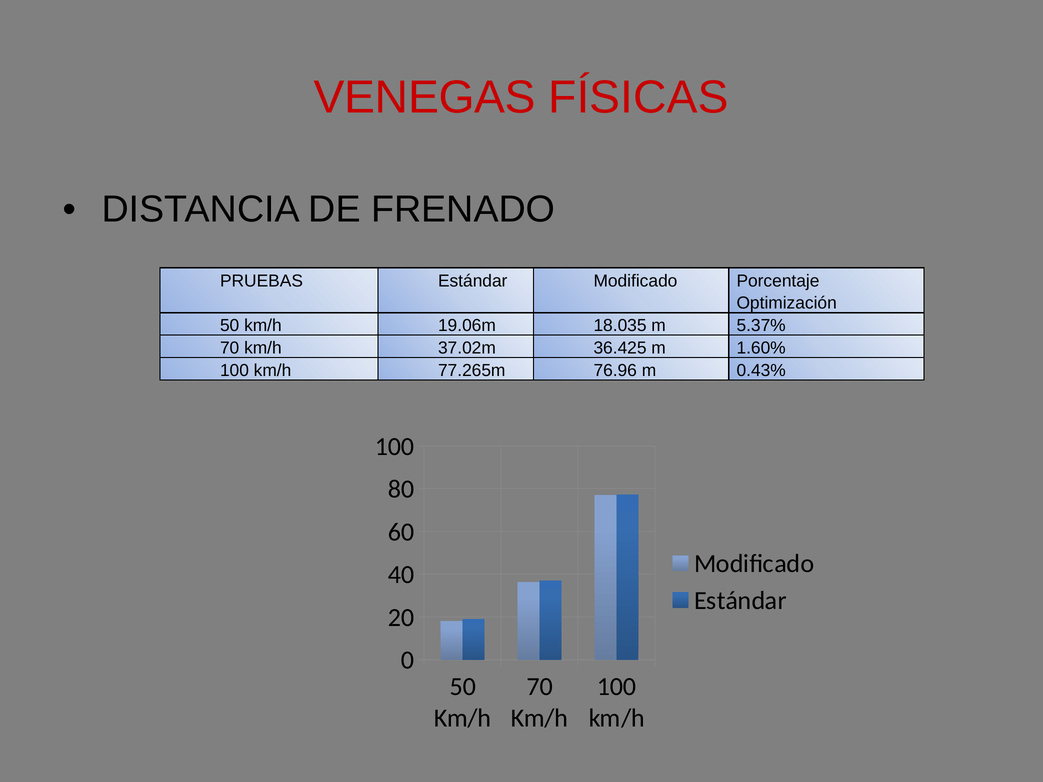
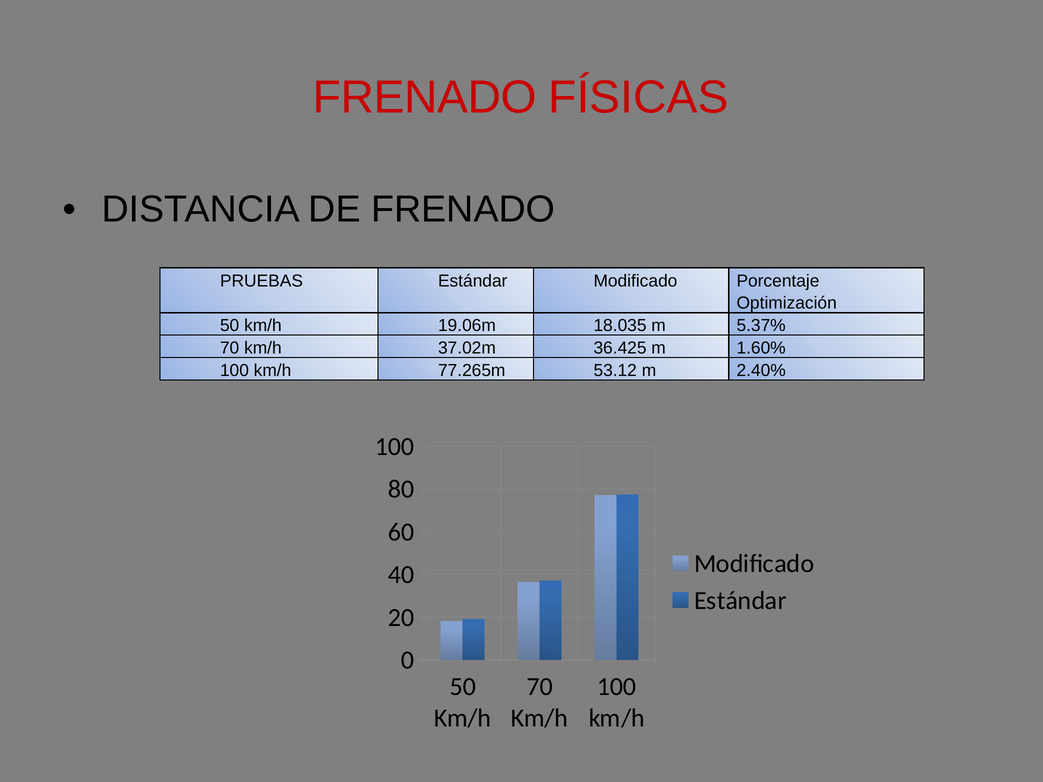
VENEGAS at (425, 97): VENEGAS -> FRENADO
76.96: 76.96 -> 53.12
0.43%: 0.43% -> 2.40%
